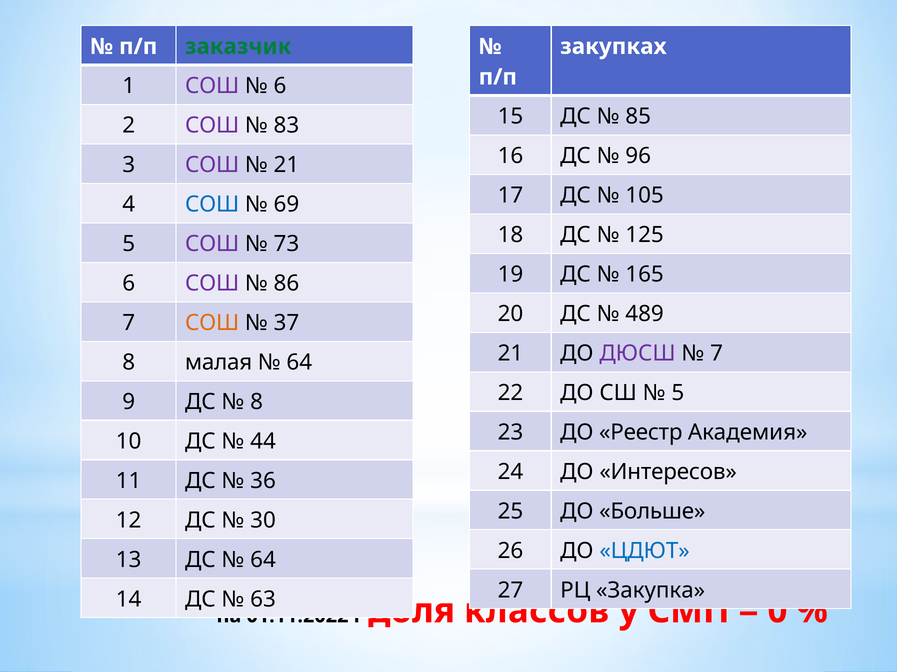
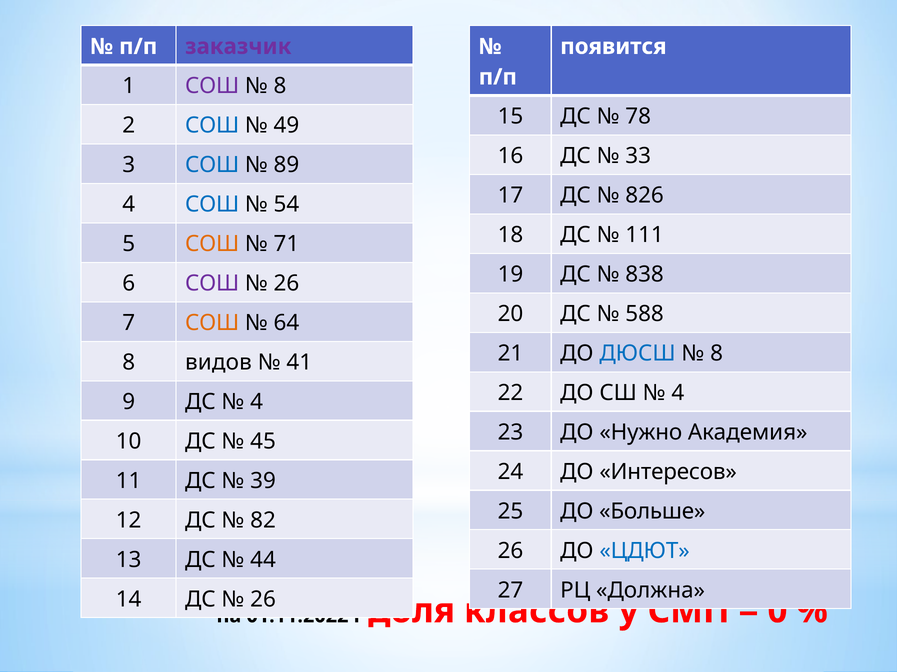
заказчик colour: green -> purple
закупках: закупках -> появится
6 at (280, 86): 6 -> 8
85: 85 -> 78
СОШ at (212, 126) colour: purple -> blue
83: 83 -> 49
96: 96 -> 33
СОШ at (212, 165) colour: purple -> blue
21 at (286, 165): 21 -> 89
105: 105 -> 826
69: 69 -> 54
125: 125 -> 111
СОШ at (212, 244) colour: purple -> orange
73: 73 -> 71
165: 165 -> 838
86 at (286, 284): 86 -> 26
489: 489 -> 588
37: 37 -> 64
ДЮСШ colour: purple -> blue
7 at (717, 354): 7 -> 8
малая: малая -> видов
64 at (299, 363): 64 -> 41
5 at (678, 393): 5 -> 4
8 at (257, 402): 8 -> 4
Реестр: Реестр -> Нужно
44: 44 -> 45
36: 36 -> 39
30: 30 -> 82
64 at (263, 560): 64 -> 44
Закупка: Закупка -> Должна
63 at (263, 600): 63 -> 26
